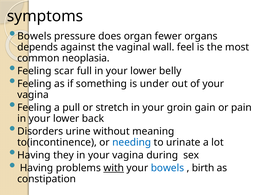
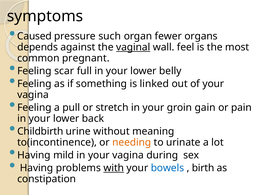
Bowels at (34, 36): Bowels -> Caused
does: does -> such
vaginal underline: none -> present
neoplasia: neoplasia -> pregnant
under: under -> linked
Disorders: Disorders -> Childbirth
needing colour: blue -> orange
they: they -> mild
